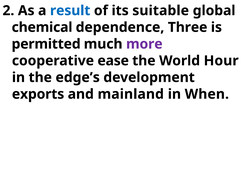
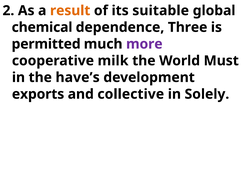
result colour: blue -> orange
ease: ease -> milk
Hour: Hour -> Must
edge’s: edge’s -> have’s
mainland: mainland -> collective
When: When -> Solely
